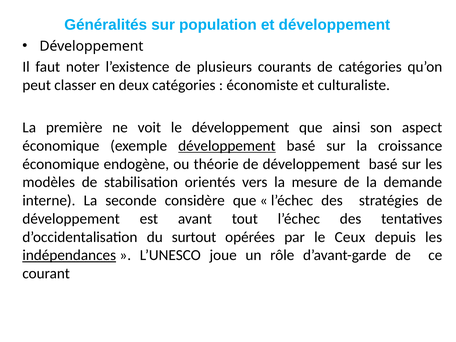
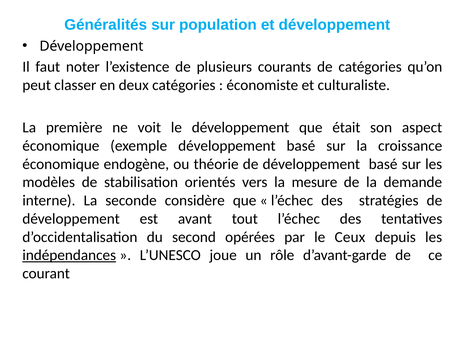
ainsi: ainsi -> était
développement at (227, 146) underline: present -> none
surtout: surtout -> second
